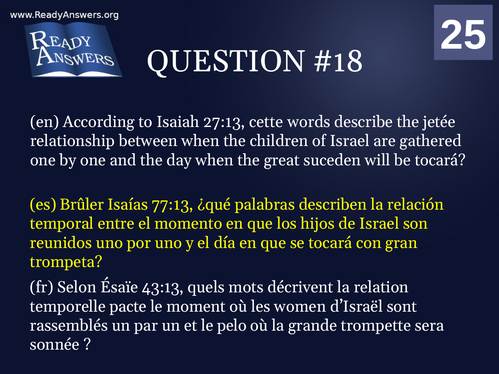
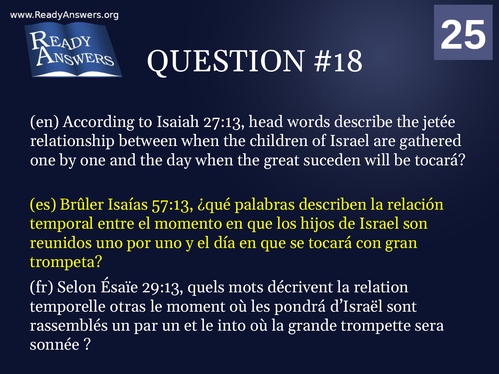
cette: cette -> head
77:13: 77:13 -> 57:13
43:13: 43:13 -> 29:13
pacte: pacte -> otras
women: women -> pondrá
pelo: pelo -> into
